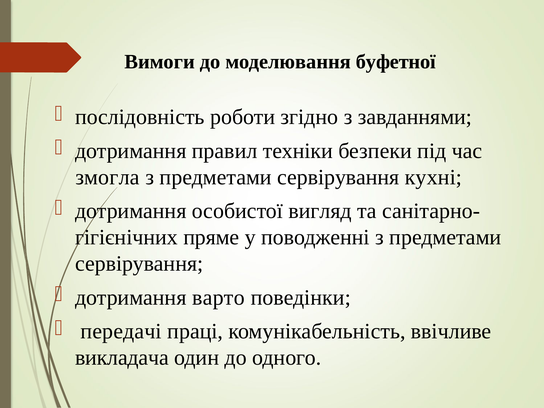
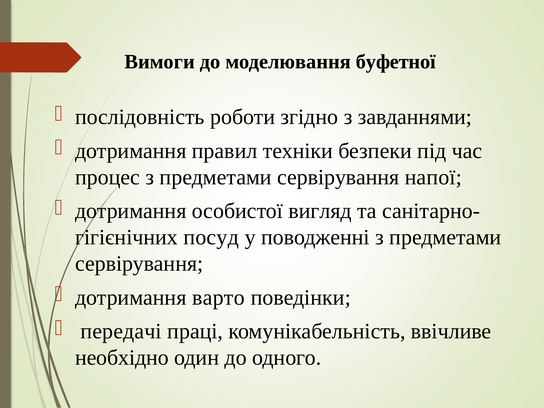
змогла: змогла -> процес
кухні: кухні -> напої
пряме: пряме -> посуд
викладача: викладача -> необхідно
